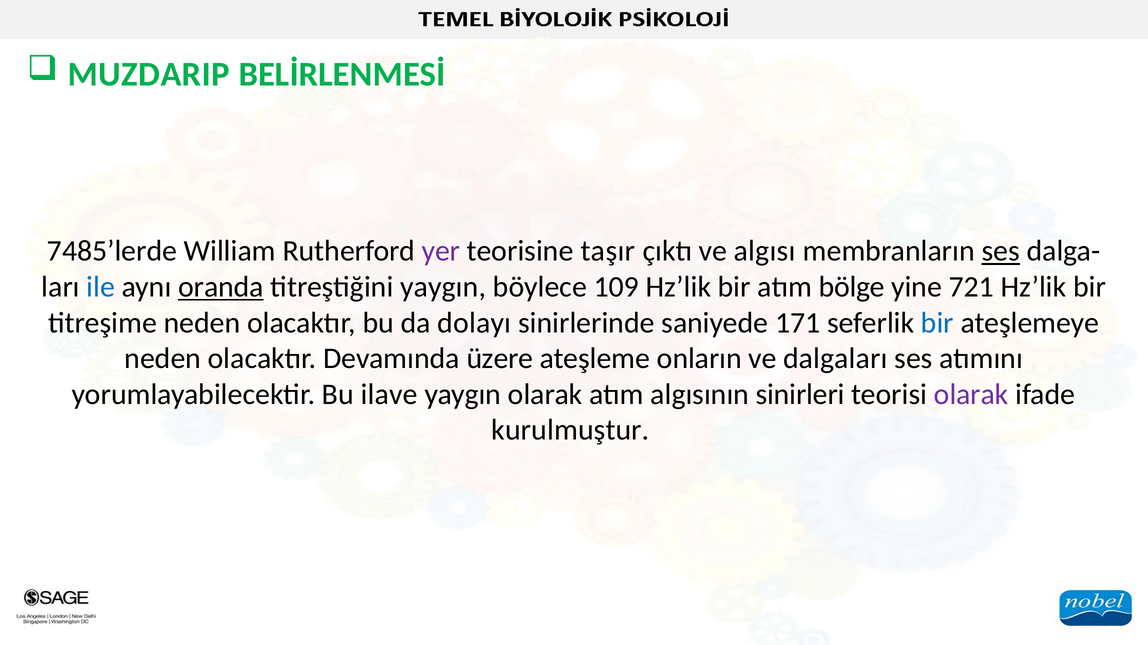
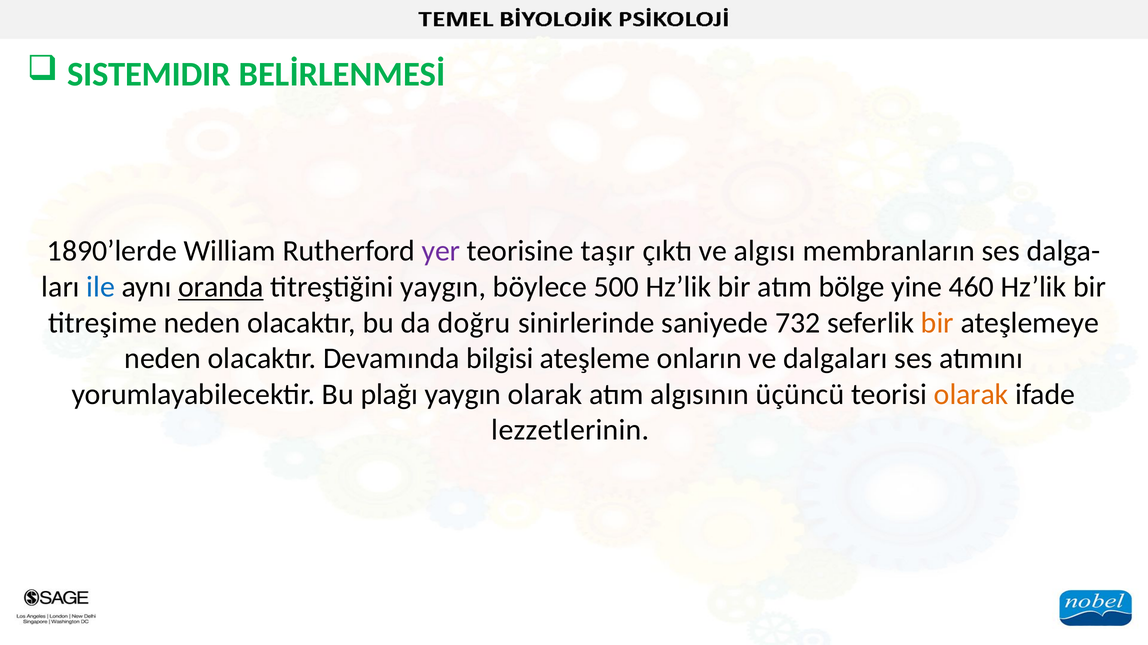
MUZDARIP: MUZDARIP -> SISTEMIDIR
7485’lerde: 7485’lerde -> 1890’lerde
ses at (1001, 251) underline: present -> none
109: 109 -> 500
721: 721 -> 460
dolayı: dolayı -> doğru
171: 171 -> 732
bir at (937, 323) colour: blue -> orange
üzere: üzere -> bilgisi
ilave: ilave -> plağı
sinirleri: sinirleri -> üçüncü
olarak at (971, 395) colour: purple -> orange
kurulmuştur: kurulmuştur -> lezzetlerinin
